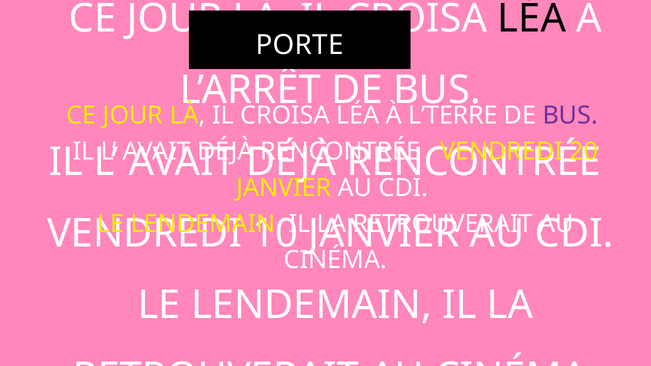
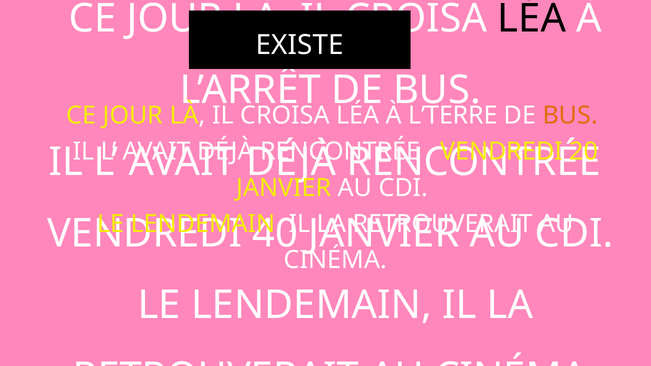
PORTE: PORTE -> EXISTE
BUS at (570, 116) colour: purple -> orange
10: 10 -> 40
